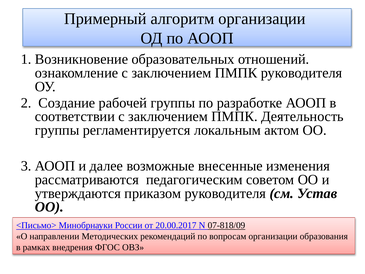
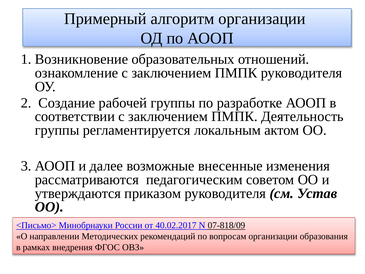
20.00.2017: 20.00.2017 -> 40.02.2017
